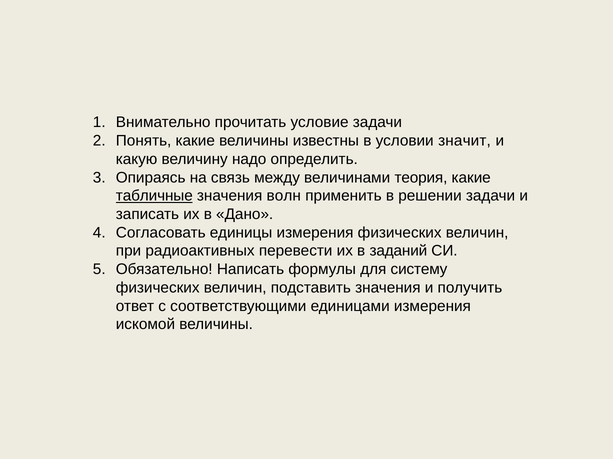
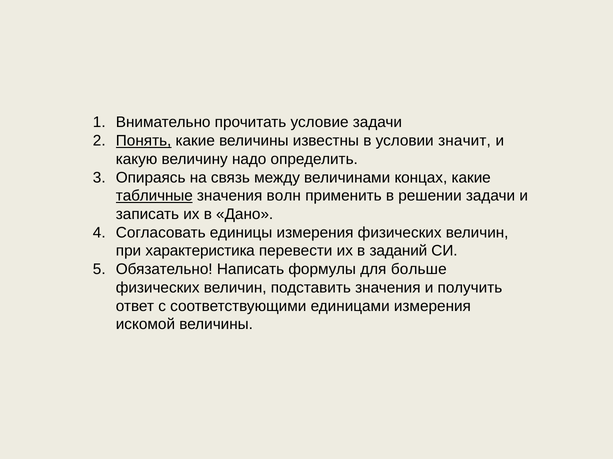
Понять underline: none -> present
теория: теория -> концах
радиоактивных: радиоактивных -> характеристика
систему: систему -> больше
